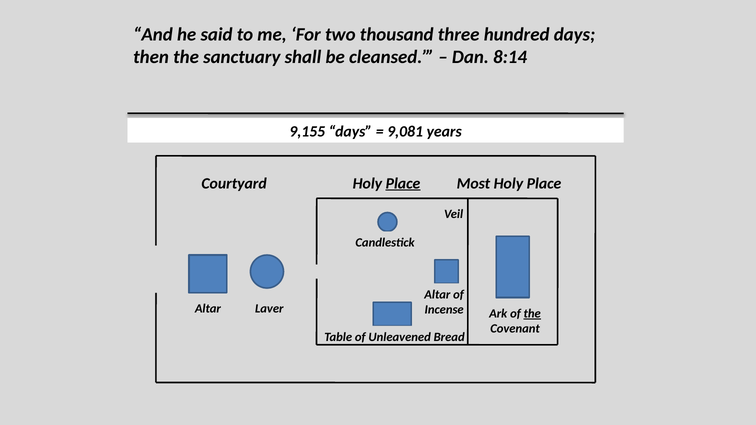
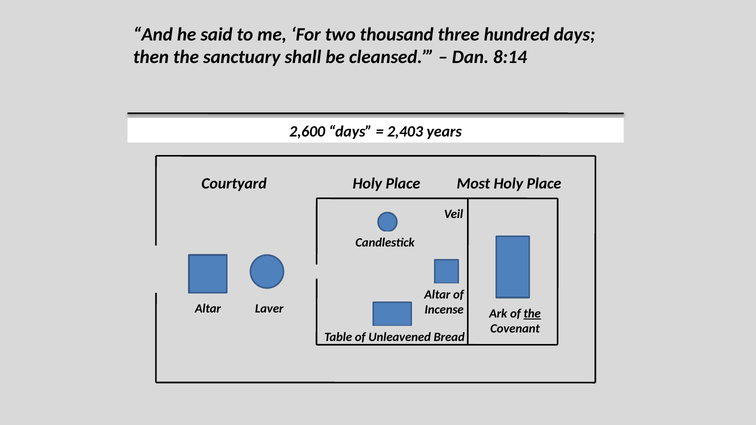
9,155: 9,155 -> 2,600
9,081: 9,081 -> 2,403
Place at (403, 183) underline: present -> none
